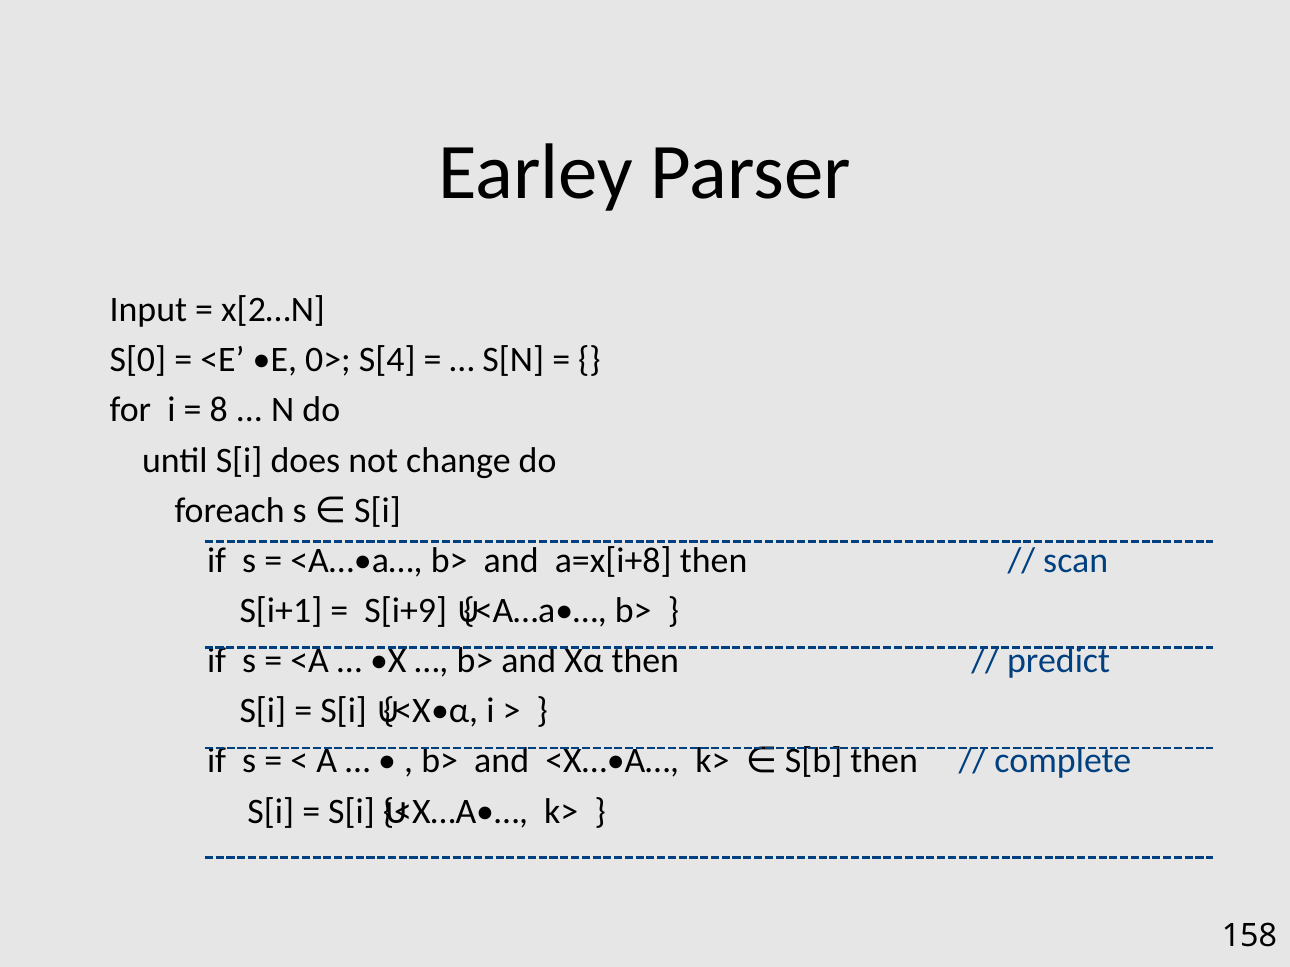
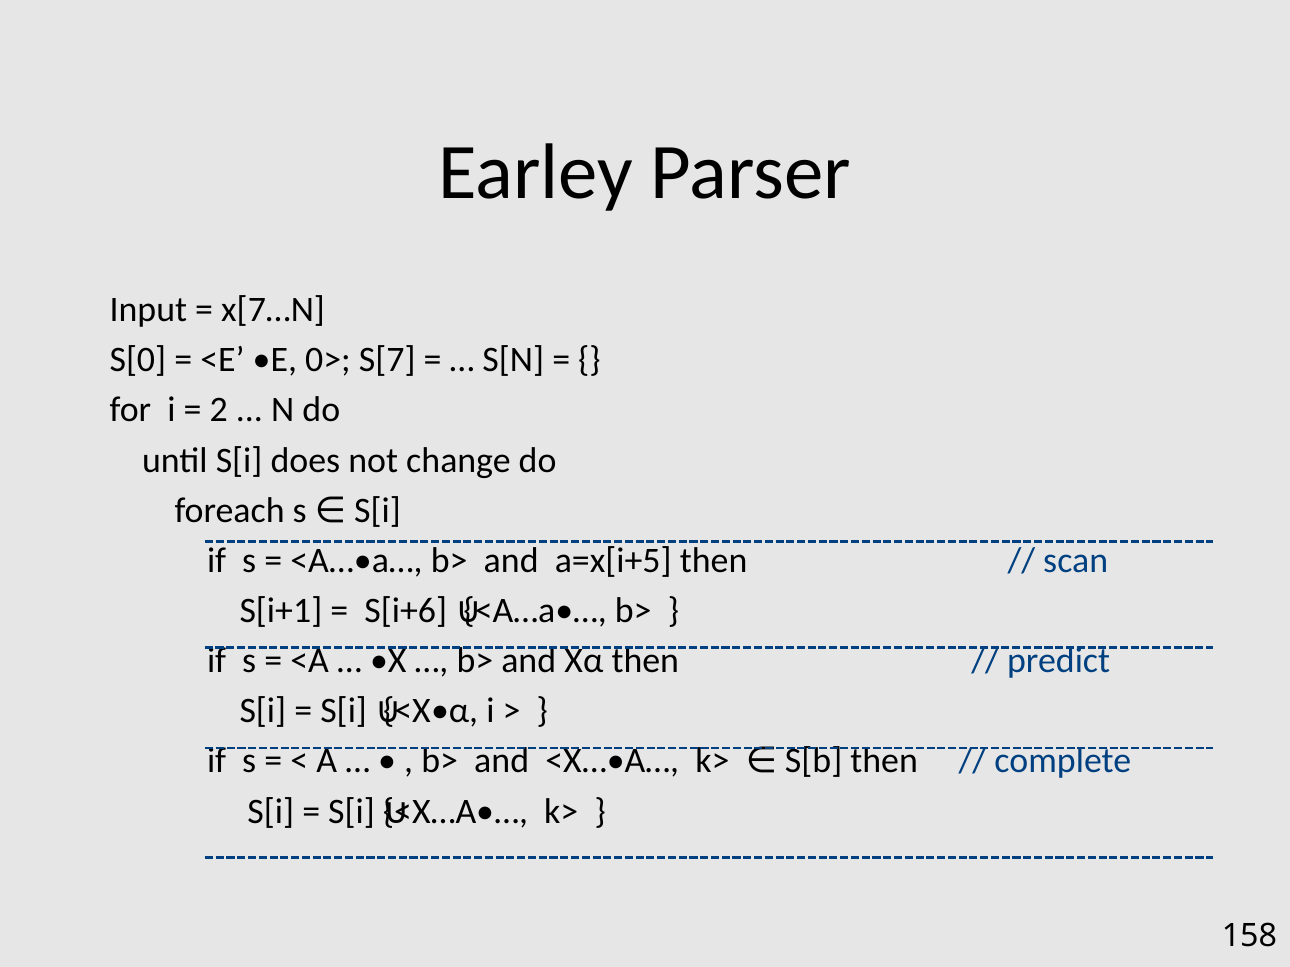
x[2…N: x[2…N -> x[7…N
S[4: S[4 -> S[7
8: 8 -> 2
a=x[i+8: a=x[i+8 -> a=x[i+5
S[i+9: S[i+9 -> S[i+6
